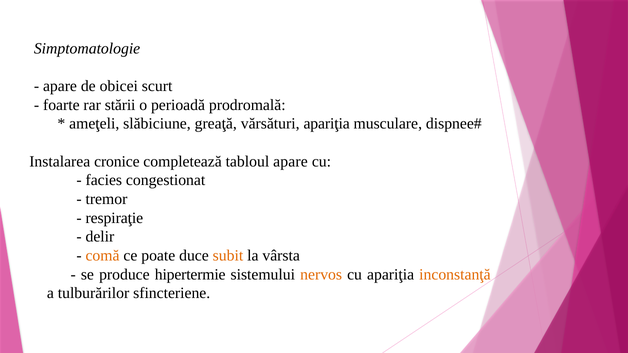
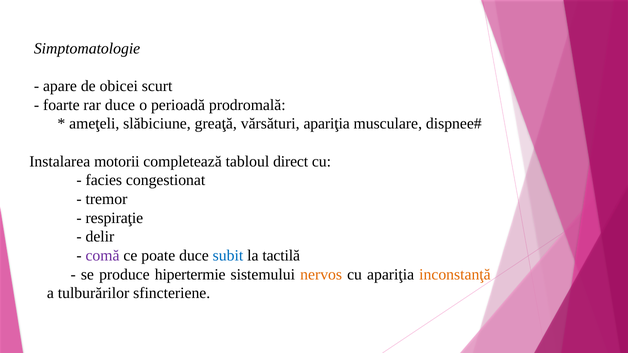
rar stării: stării -> duce
cronice: cronice -> motorii
tabloul apare: apare -> direct
comă colour: orange -> purple
subit colour: orange -> blue
vârsta: vârsta -> tactilă
